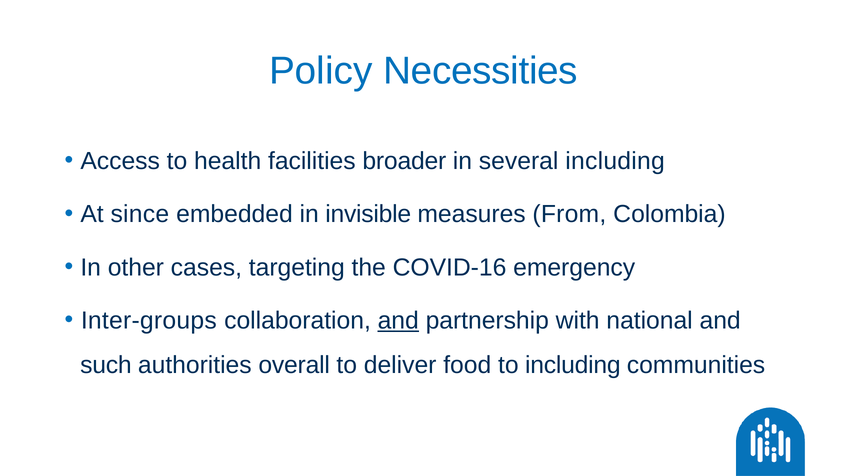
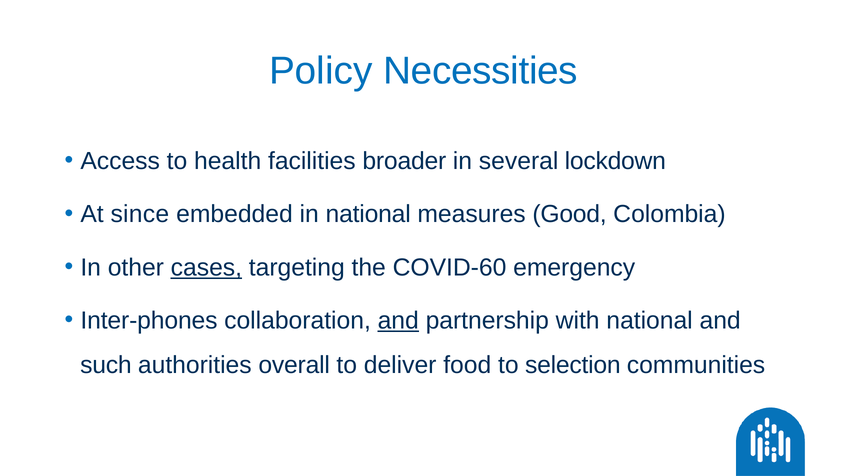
several including: including -> lockdown
in invisible: invisible -> national
From: From -> Good
cases underline: none -> present
COVID-16: COVID-16 -> COVID-60
Inter-groups: Inter-groups -> Inter-phones
to including: including -> selection
